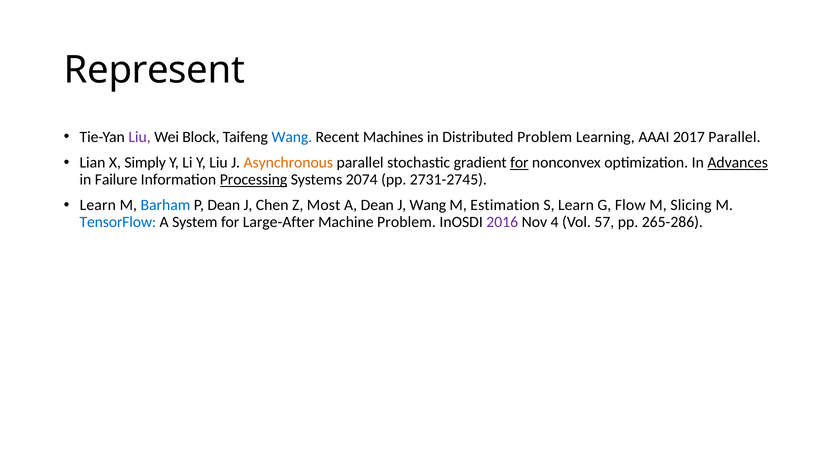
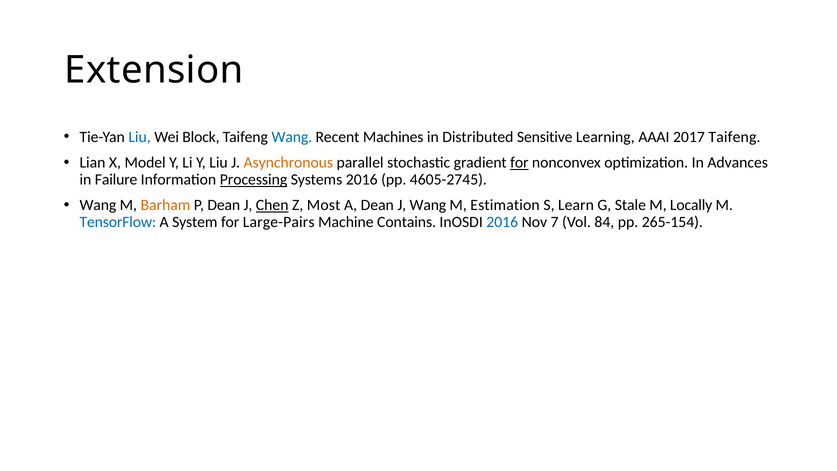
Represent: Represent -> Extension
Liu at (140, 137) colour: purple -> blue
Distributed Problem: Problem -> Sensitive
2017 Parallel: Parallel -> Taifeng
Simply: Simply -> Model
Advances underline: present -> none
Systems 2074: 2074 -> 2016
2731-2745: 2731-2745 -> 4605-2745
Learn at (98, 205): Learn -> Wang
Barham colour: blue -> orange
Chen underline: none -> present
Flow: Flow -> Stale
Slicing: Slicing -> Locally
Large-After: Large-After -> Large-Pairs
Machine Problem: Problem -> Contains
2016 at (502, 222) colour: purple -> blue
4: 4 -> 7
57: 57 -> 84
265-286: 265-286 -> 265-154
